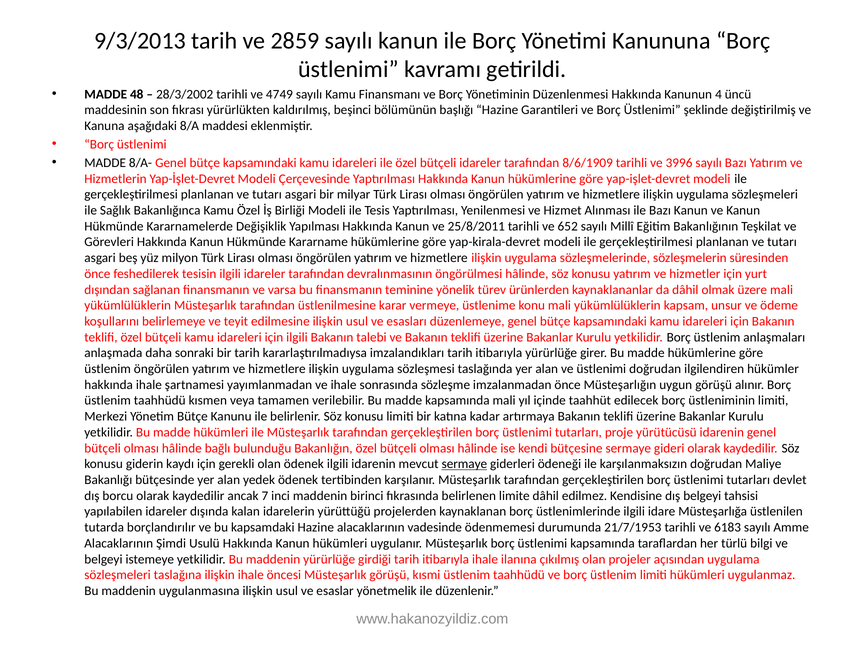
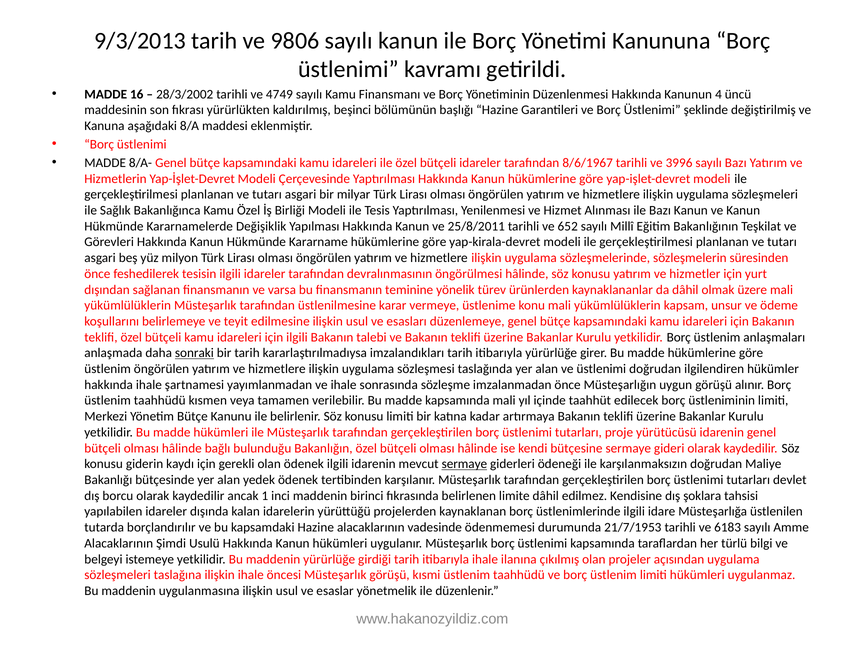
2859: 2859 -> 9806
48: 48 -> 16
8/6/1909: 8/6/1909 -> 8/6/1967
sonraki underline: none -> present
7: 7 -> 1
dış belgeyi: belgeyi -> şoklara
